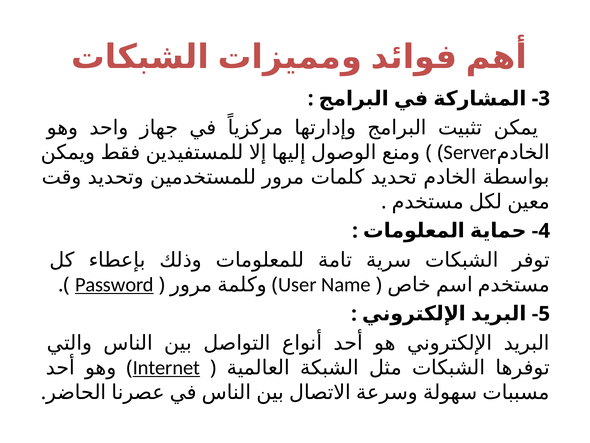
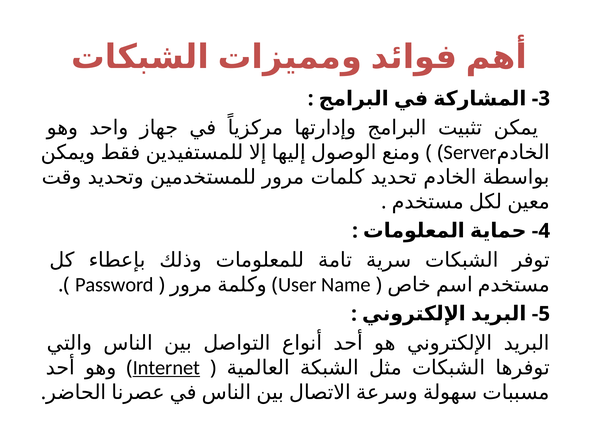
Password underline: present -> none
